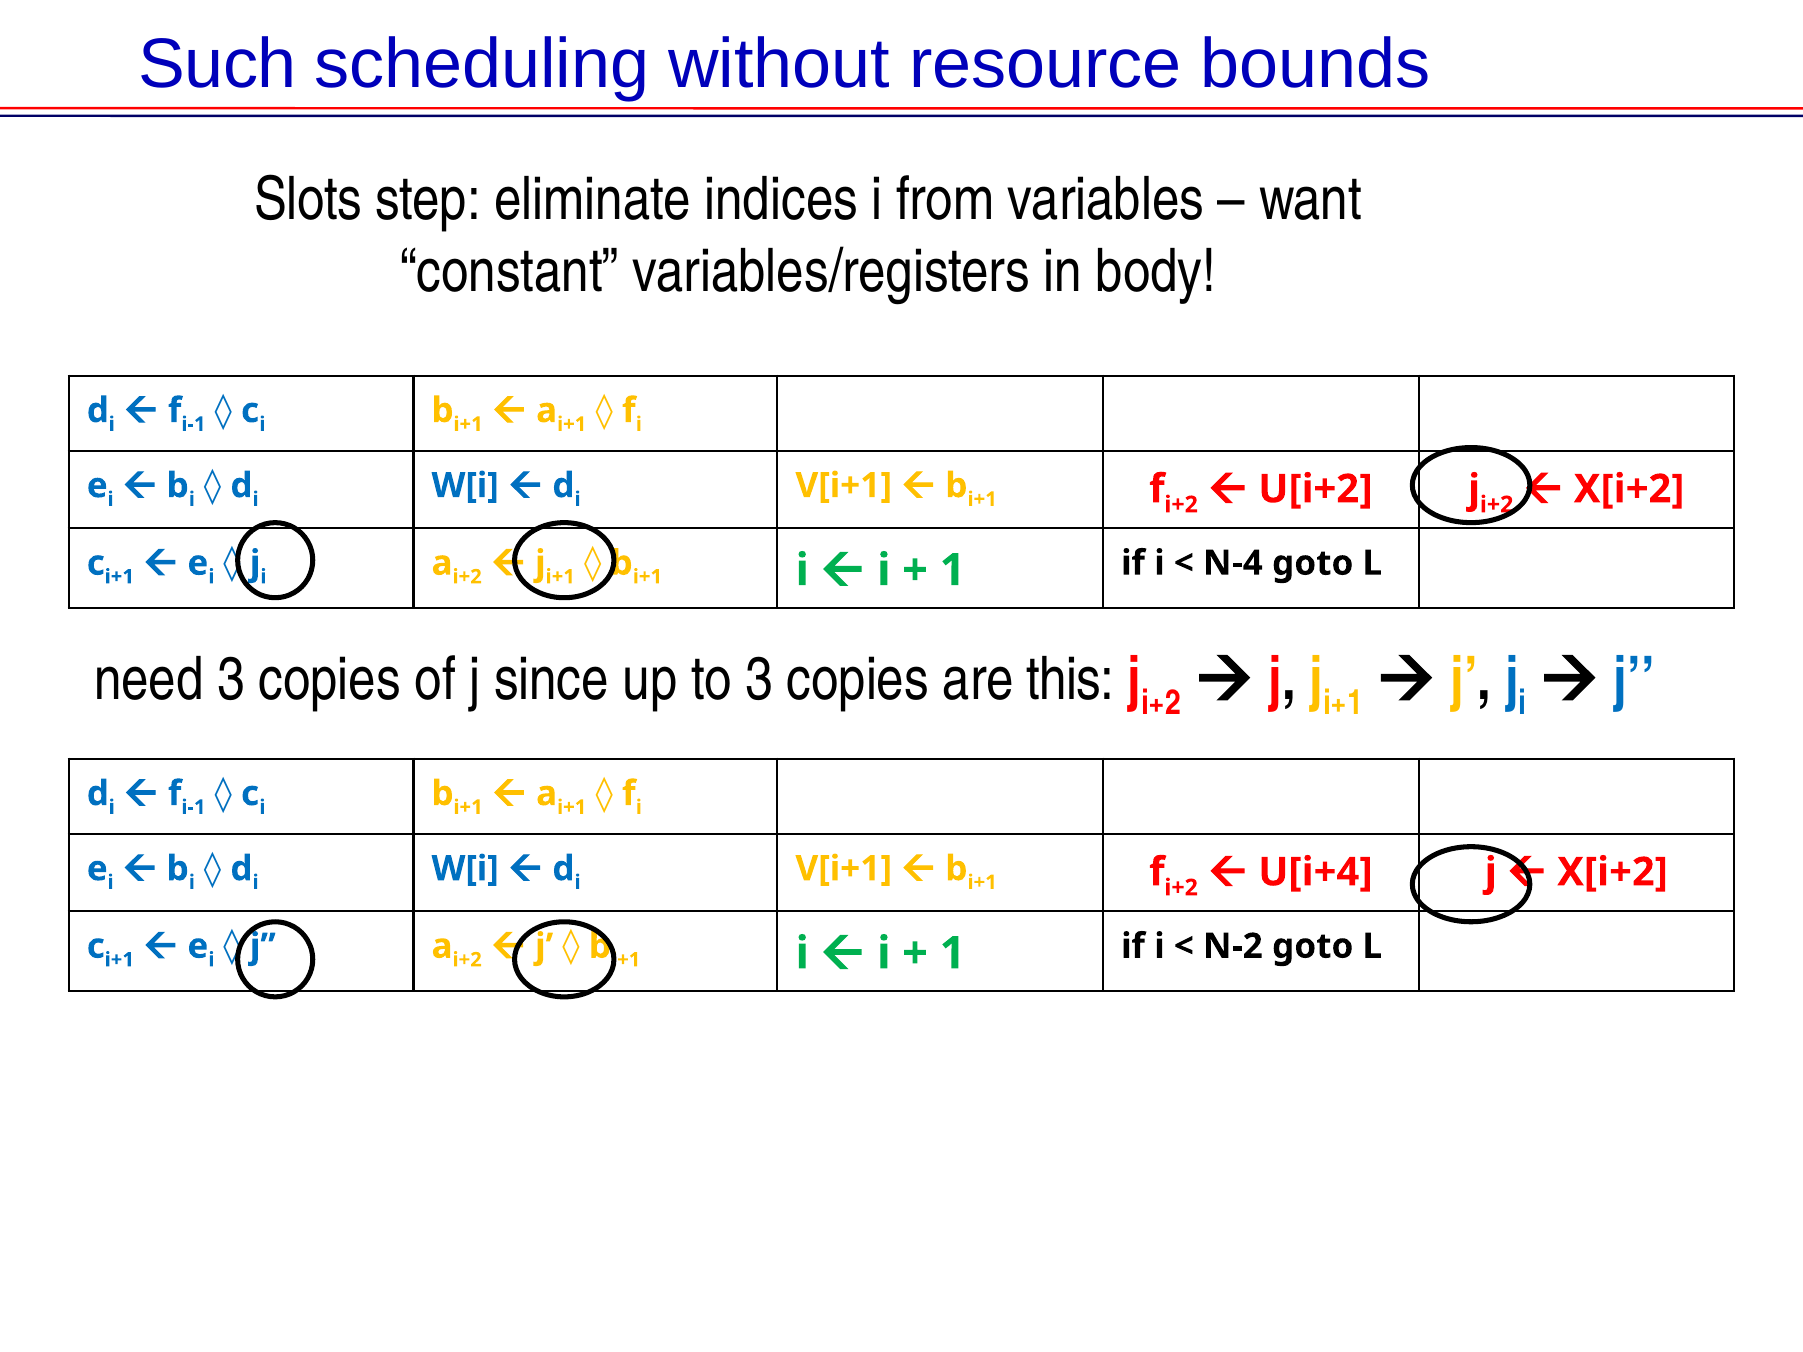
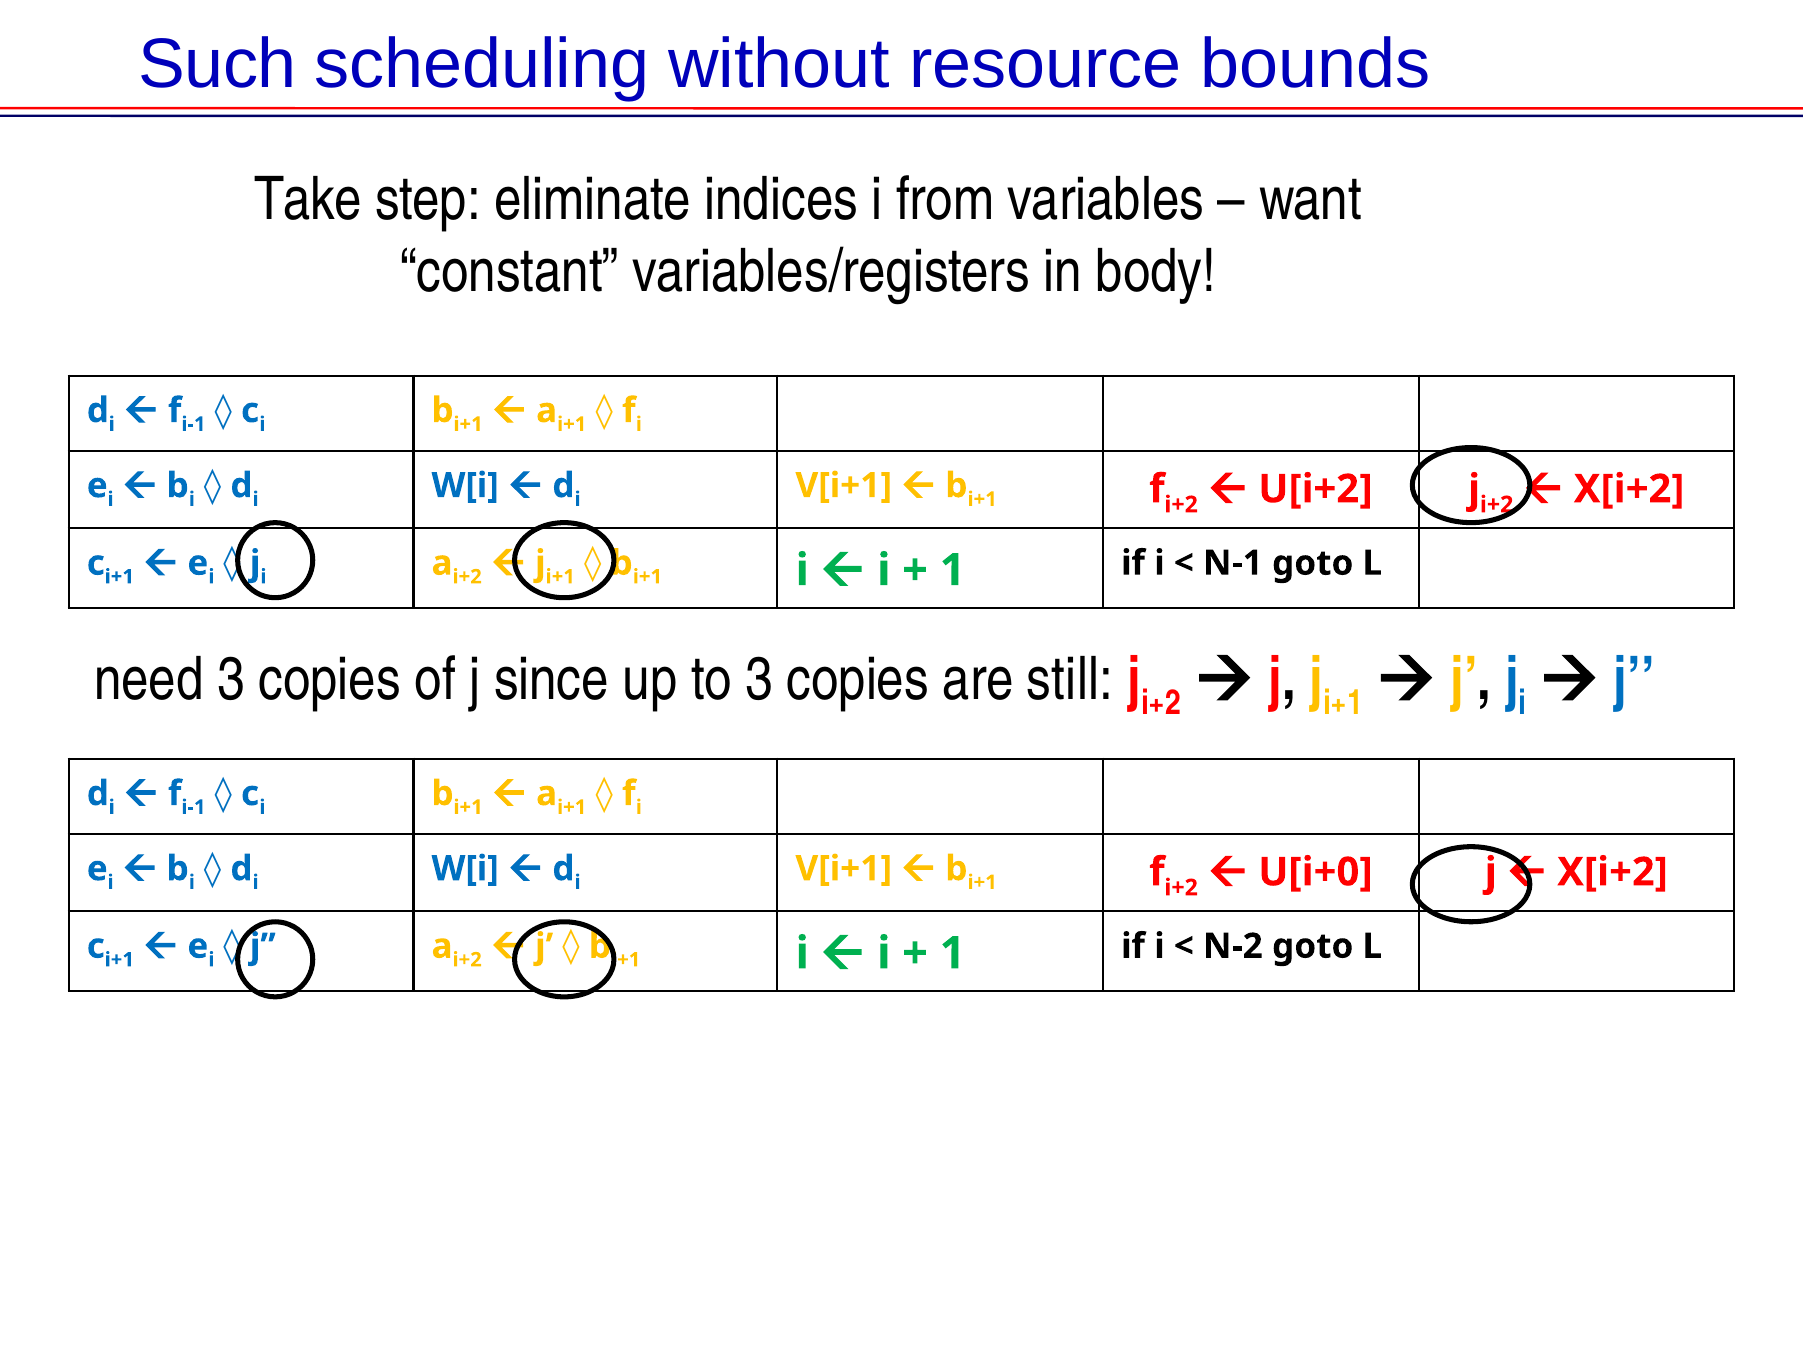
Slots: Slots -> Take
N-4: N-4 -> N-1
this: this -> still
U[i+4: U[i+4 -> U[i+0
